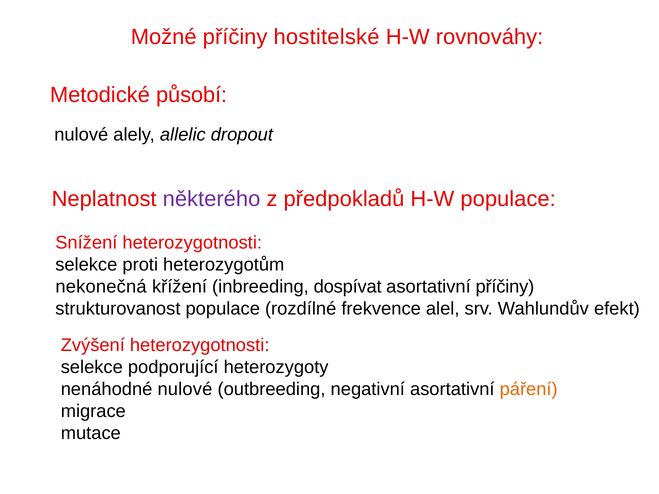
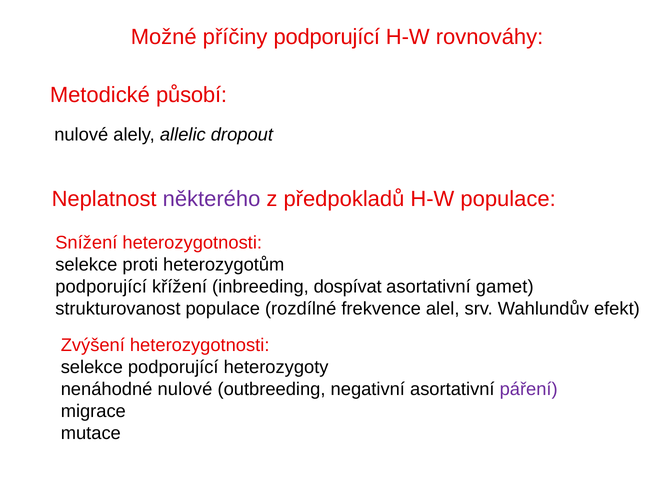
příčiny hostitelské: hostitelské -> podporující
nekonečná at (101, 287): nekonečná -> podporující
asortativní příčiny: příčiny -> gamet
páření colour: orange -> purple
